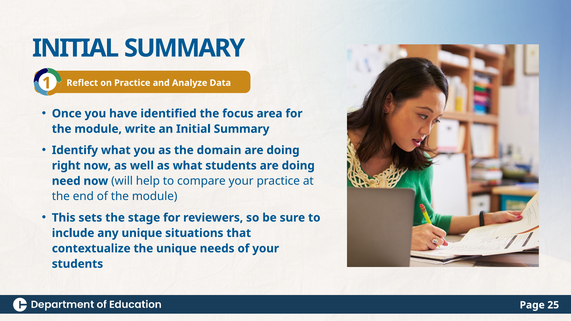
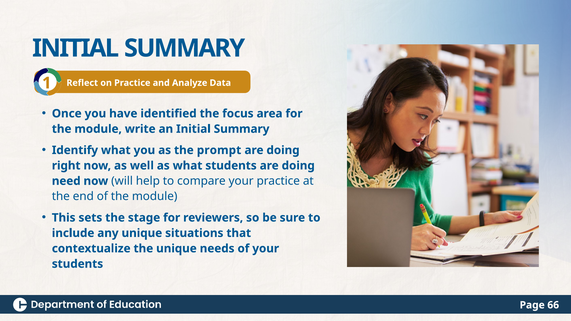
domain: domain -> prompt
25: 25 -> 66
